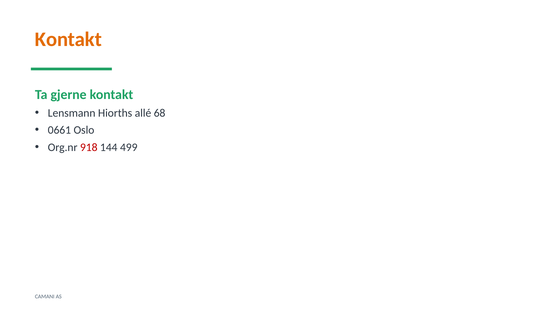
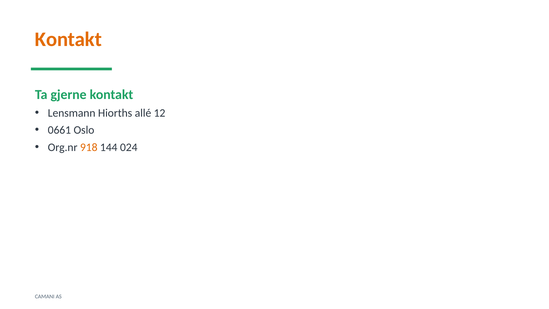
68: 68 -> 12
918 colour: red -> orange
499: 499 -> 024
